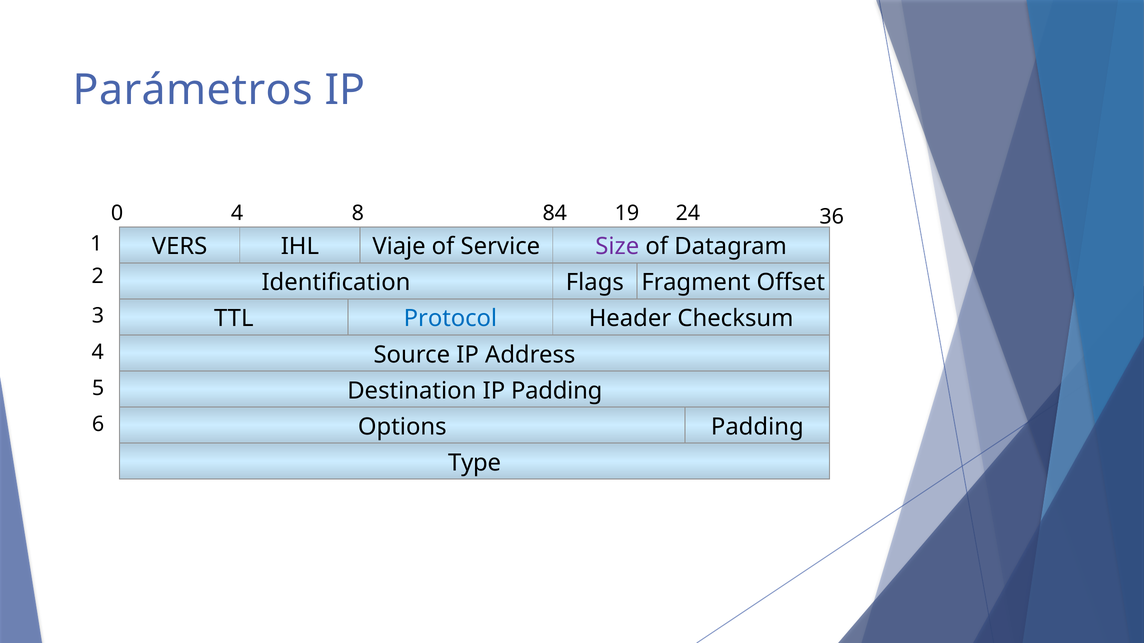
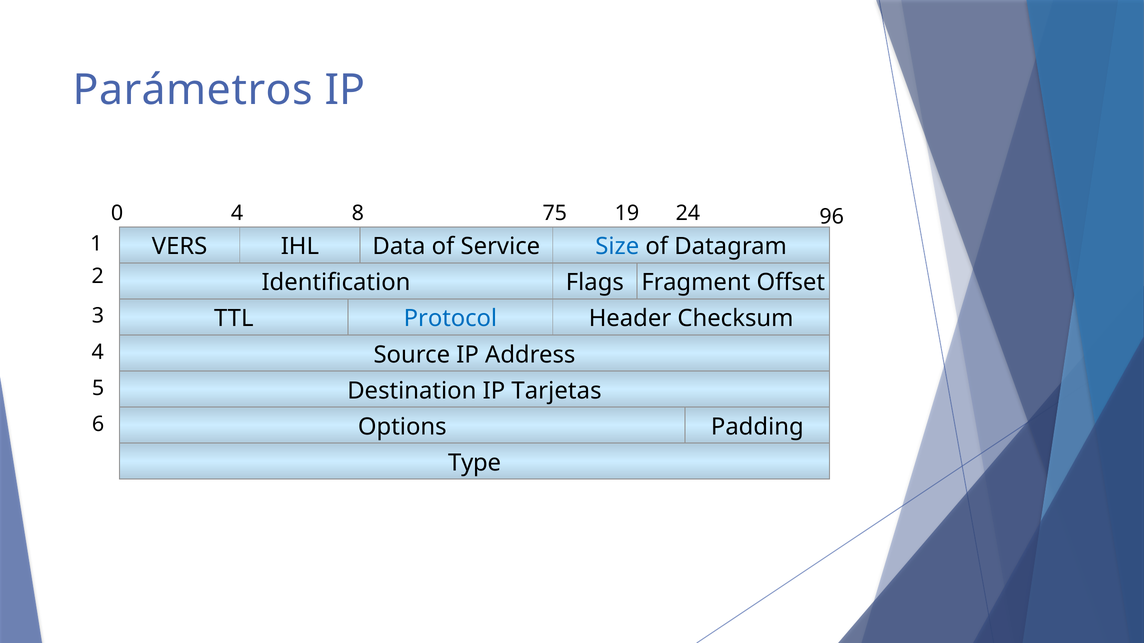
84: 84 -> 75
36: 36 -> 96
Viaje: Viaje -> Data
Size colour: purple -> blue
IP Padding: Padding -> Tarjetas
